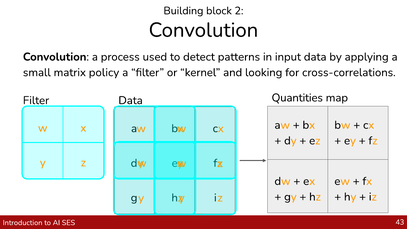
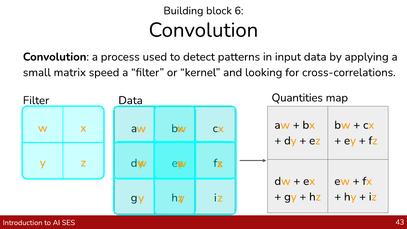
2: 2 -> 6
policy: policy -> speed
